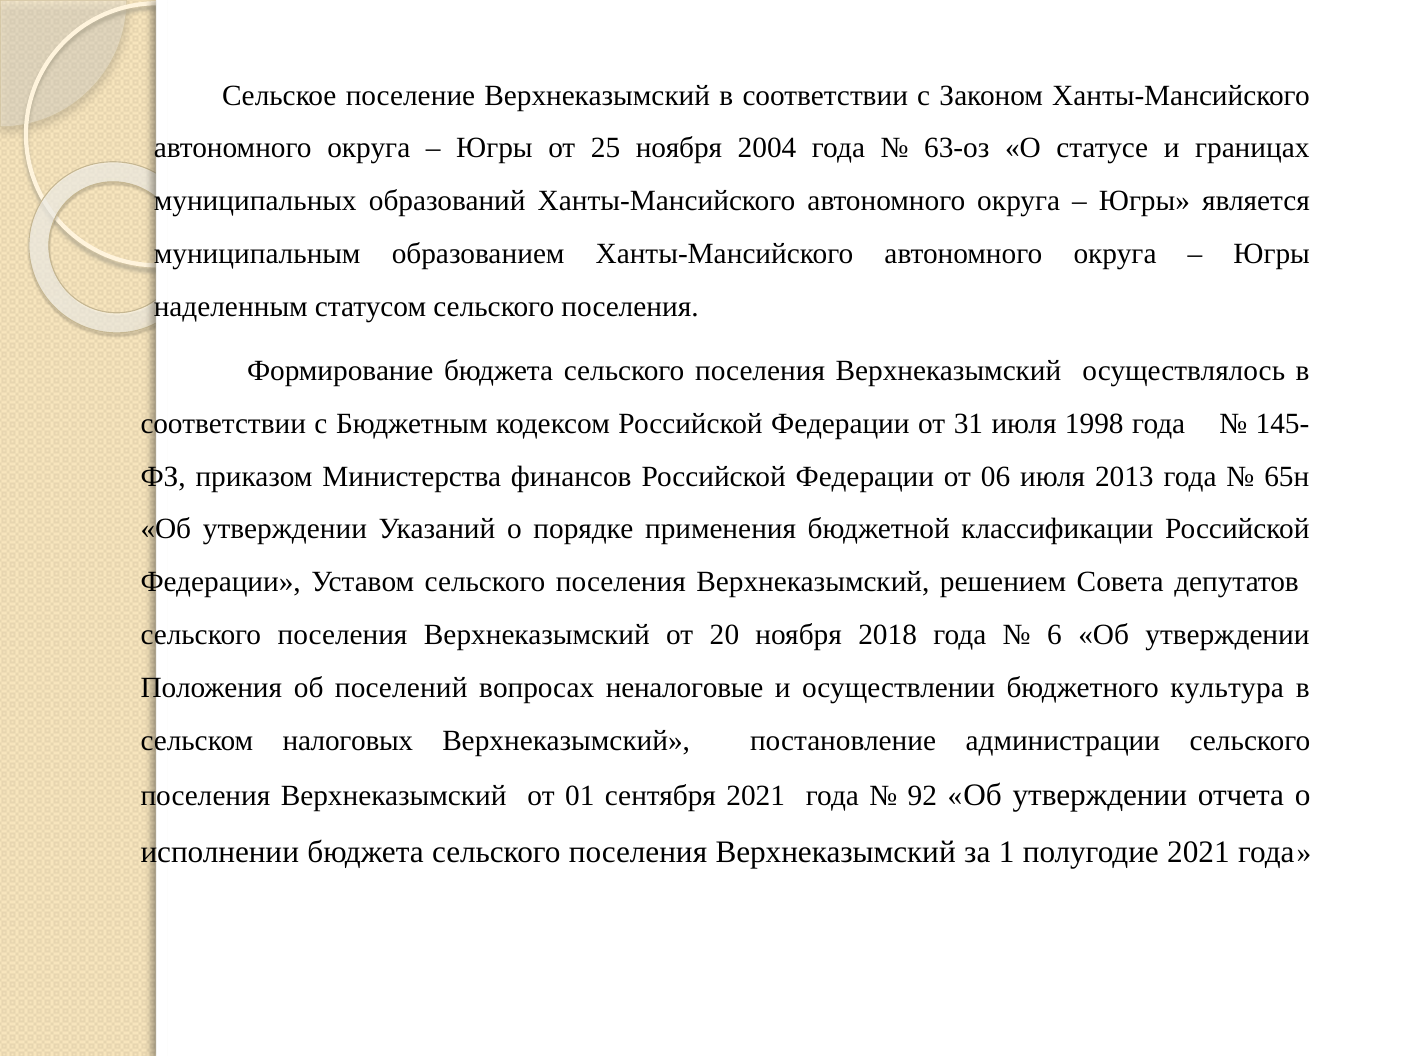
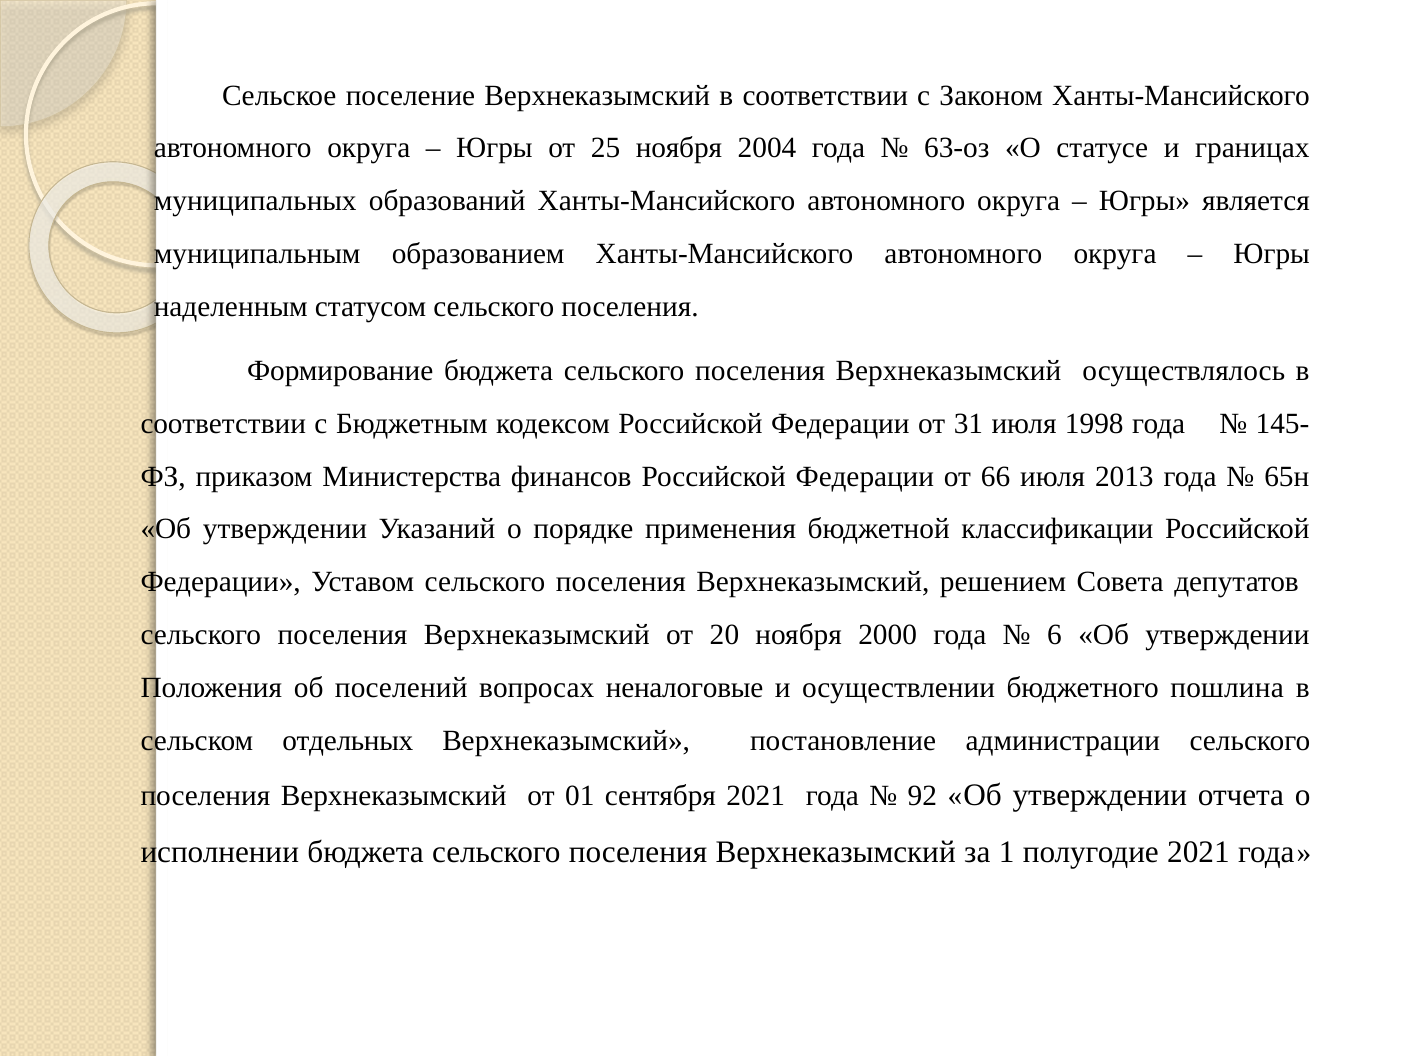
06: 06 -> 66
2018: 2018 -> 2000
культура: культура -> пошлина
налоговых: налоговых -> отдельных
